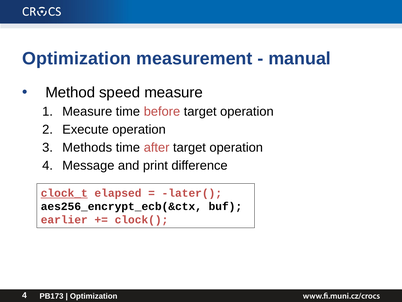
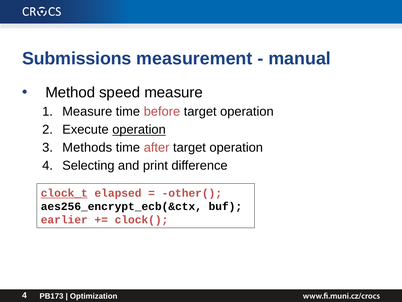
Optimization at (77, 59): Optimization -> Submissions
operation at (139, 130) underline: none -> present
Message: Message -> Selecting
later(: later( -> other(
